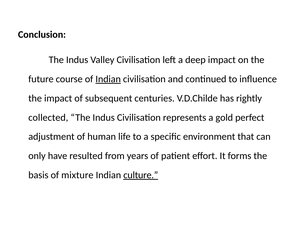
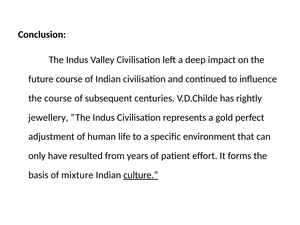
Indian at (108, 79) underline: present -> none
the impact: impact -> course
collected: collected -> jewellery
